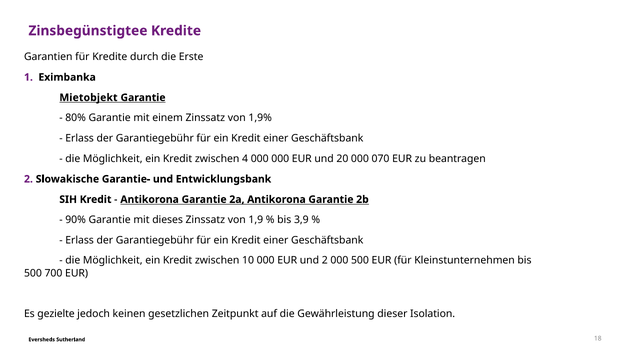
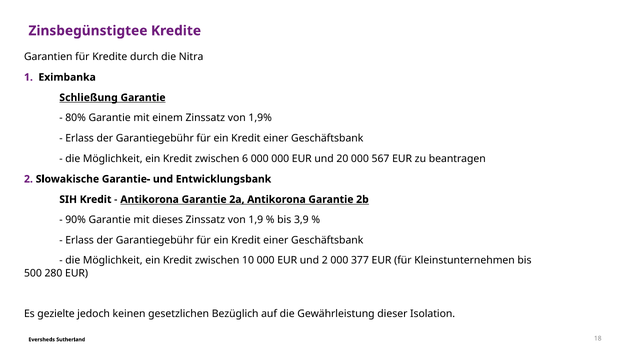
Erste: Erste -> Nitra
Mietobjekt: Mietobjekt -> Schließung
4: 4 -> 6
070: 070 -> 567
000 500: 500 -> 377
700: 700 -> 280
Zeitpunkt: Zeitpunkt -> Bezüglich
